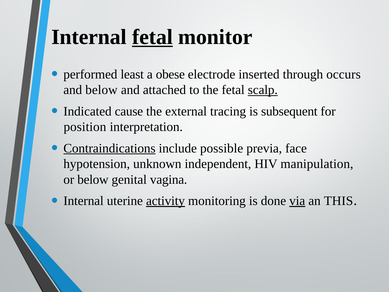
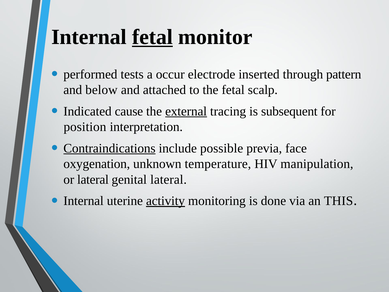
least: least -> tests
obese: obese -> occur
occurs: occurs -> pattern
scalp underline: present -> none
external underline: none -> present
hypotension: hypotension -> oxygenation
independent: independent -> temperature
or below: below -> lateral
genital vagina: vagina -> lateral
via underline: present -> none
